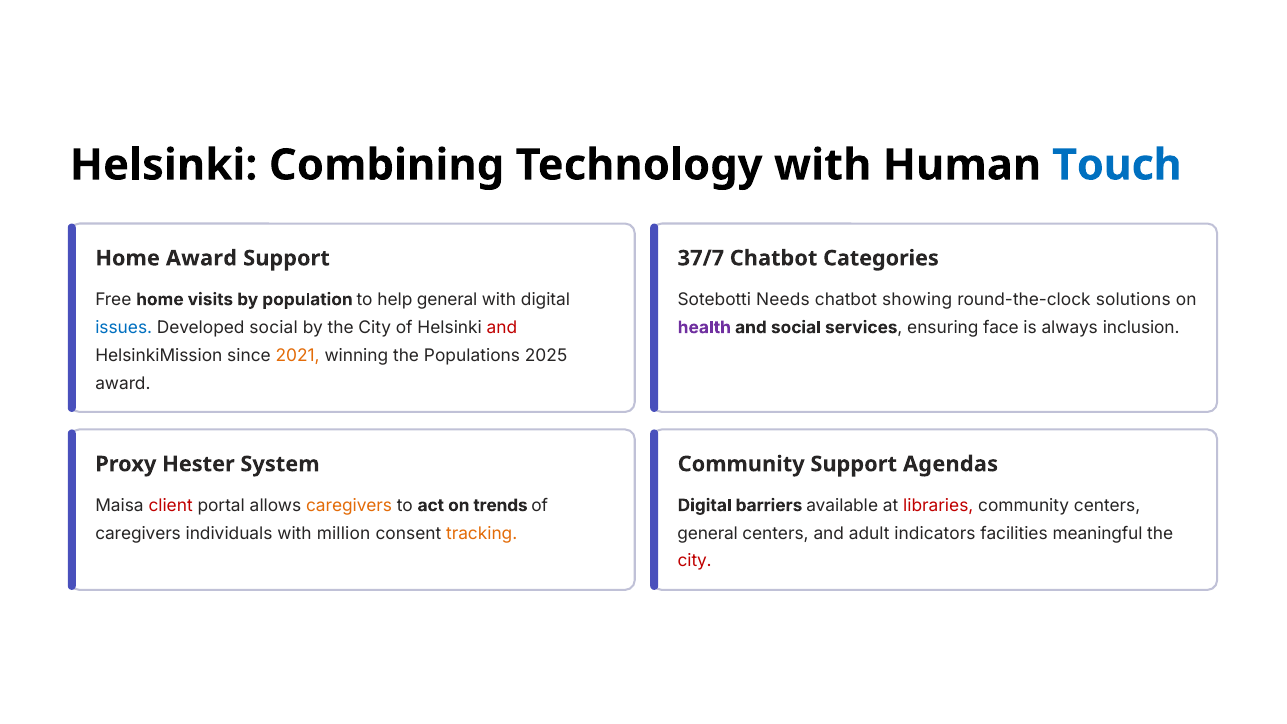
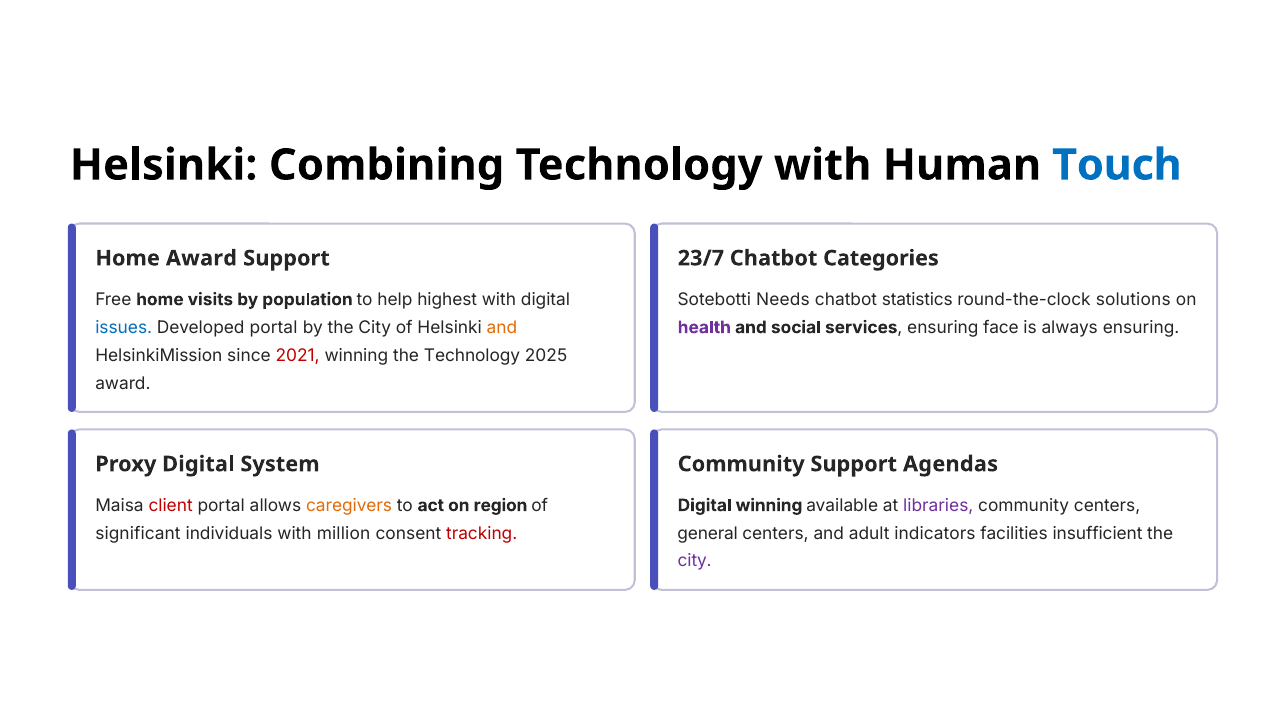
37/7: 37/7 -> 23/7
help general: general -> highest
showing: showing -> statistics
Developed social: social -> portal
and at (502, 327) colour: red -> orange
always inclusion: inclusion -> ensuring
2021 colour: orange -> red
the Populations: Populations -> Technology
Proxy Hester: Hester -> Digital
trends: trends -> region
Digital barriers: barriers -> winning
libraries colour: red -> purple
caregivers at (138, 533): caregivers -> significant
tracking colour: orange -> red
meaningful: meaningful -> insufficient
city at (695, 561) colour: red -> purple
